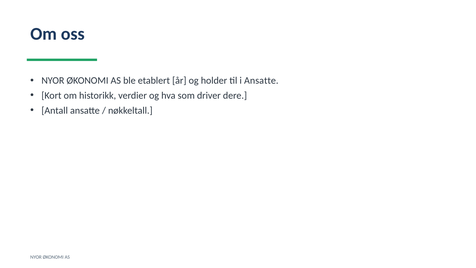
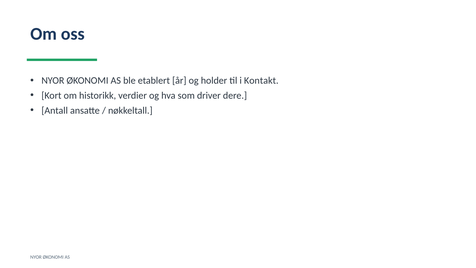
i Ansatte: Ansatte -> Kontakt
